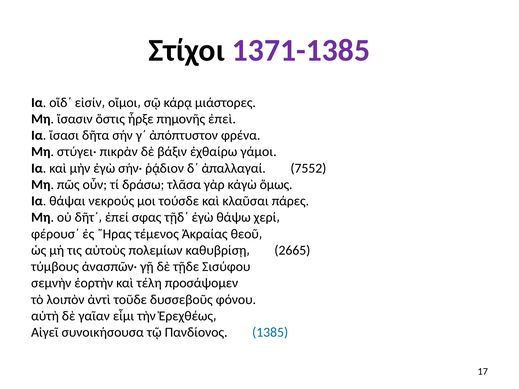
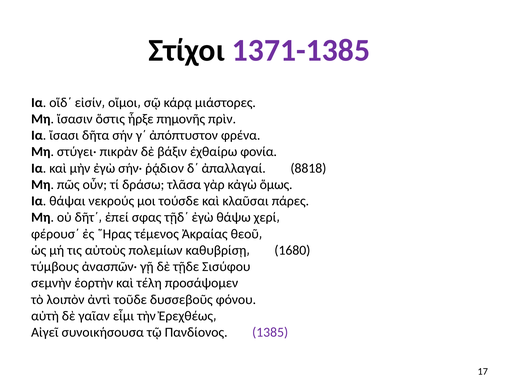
ἐπεὶ: ἐπεὶ -> πρὶν
γάμοι: γάμοι -> φονία
7552: 7552 -> 8818
2665: 2665 -> 1680
1385 colour: blue -> purple
